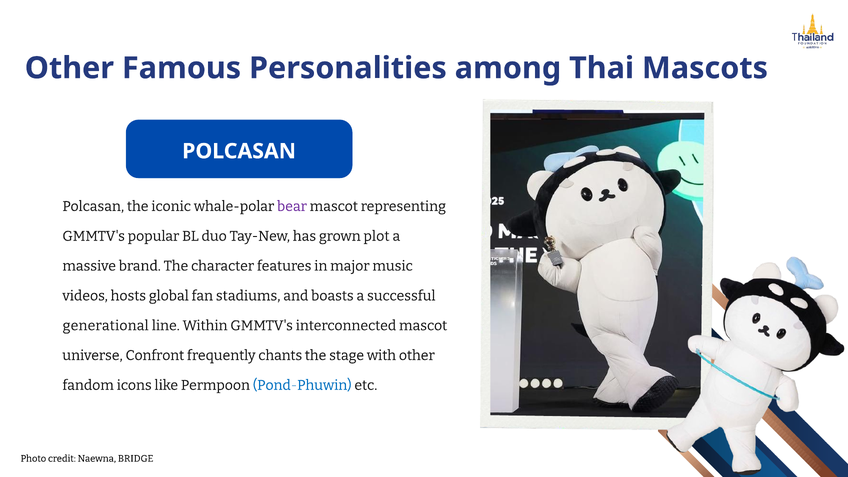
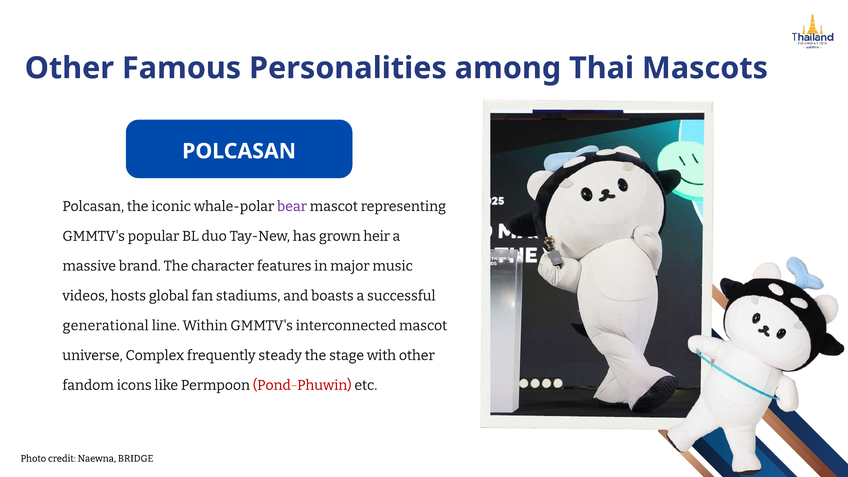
plot: plot -> heir
Confront: Confront -> Complex
chants: chants -> steady
Pond-Phuwin colour: blue -> red
